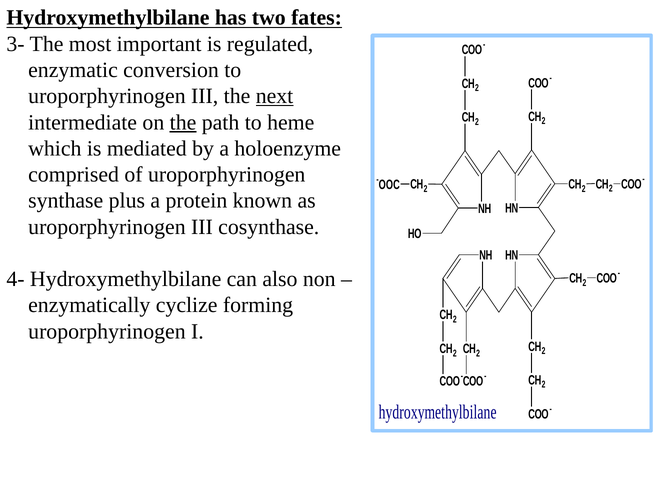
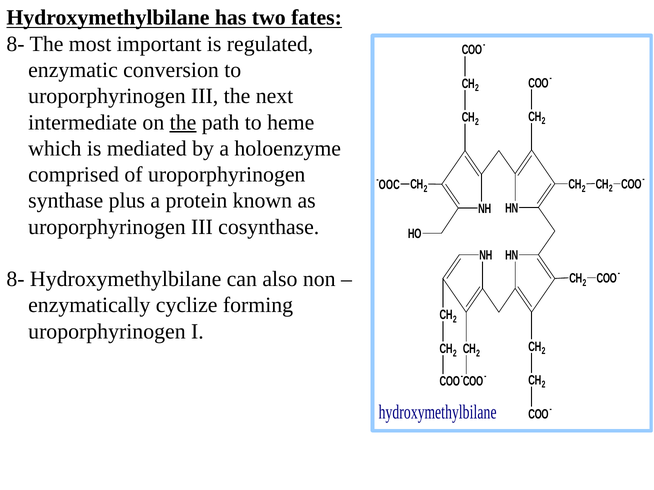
3- at (16, 44): 3- -> 8-
next underline: present -> none
4- at (16, 279): 4- -> 8-
